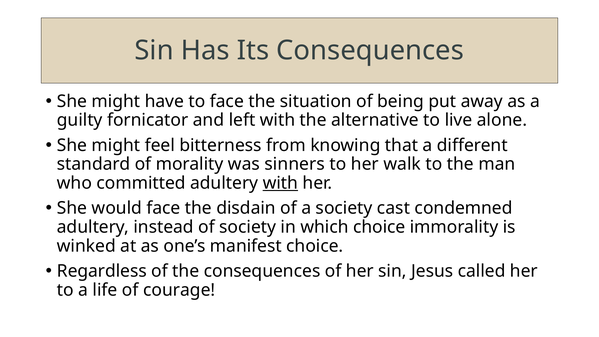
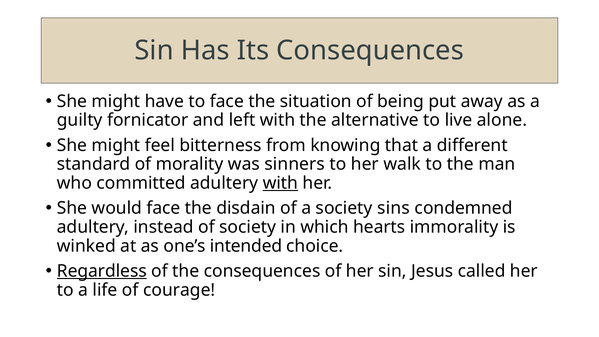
cast: cast -> sins
which choice: choice -> hearts
manifest: manifest -> intended
Regardless underline: none -> present
